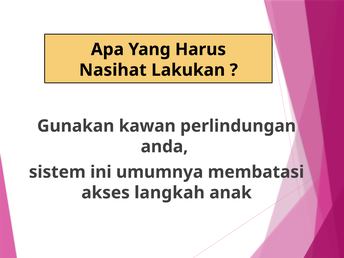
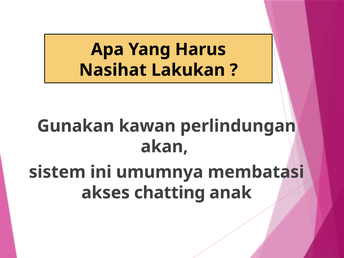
anda: anda -> akan
langkah: langkah -> chatting
